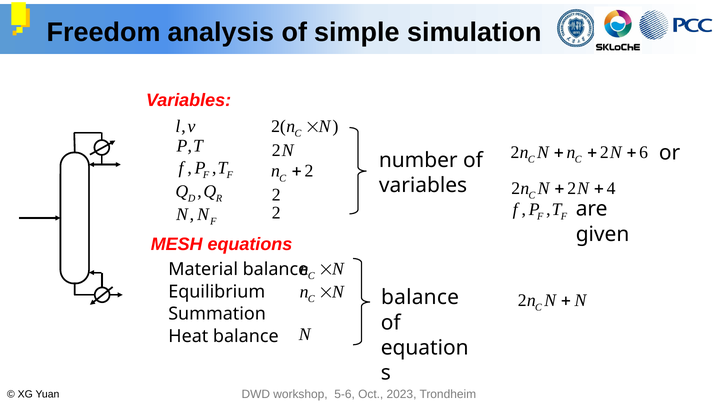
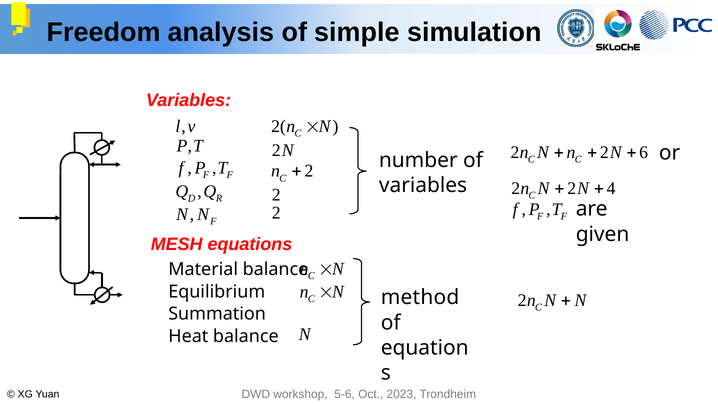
balance at (420, 297): balance -> method
